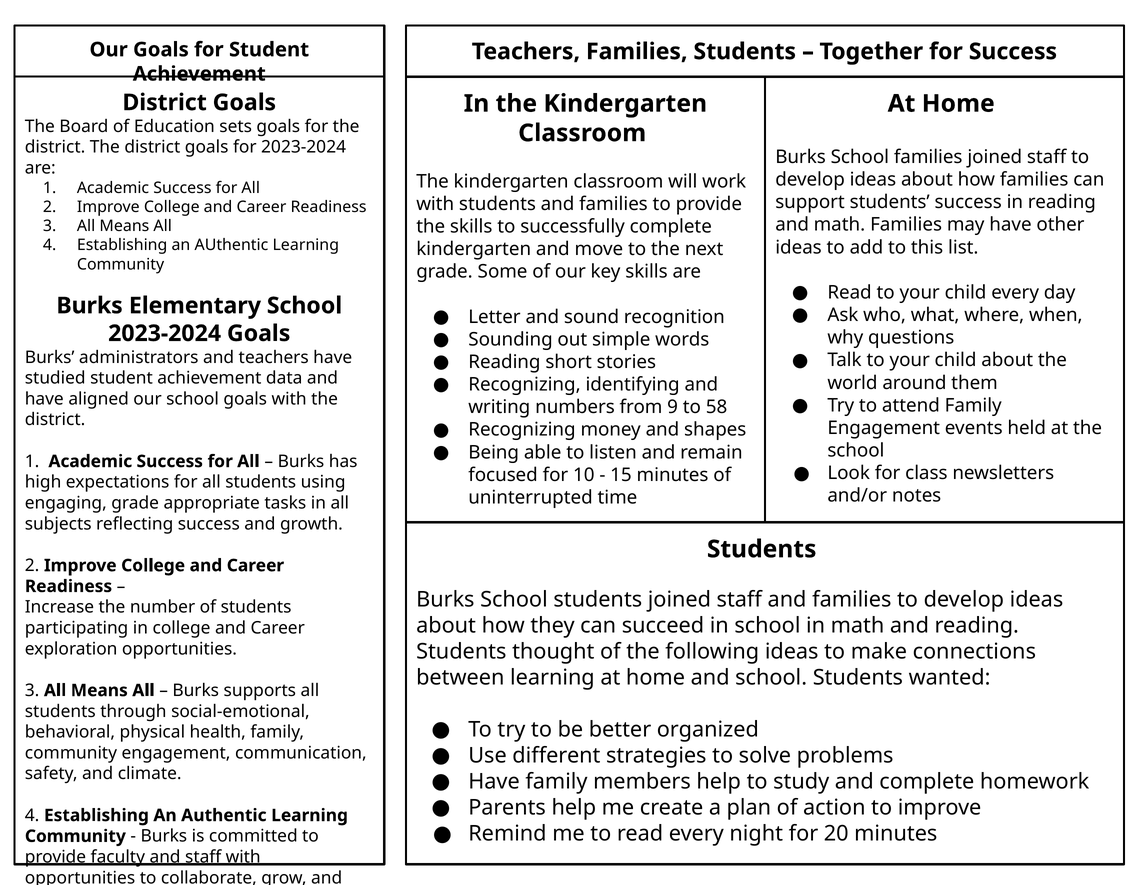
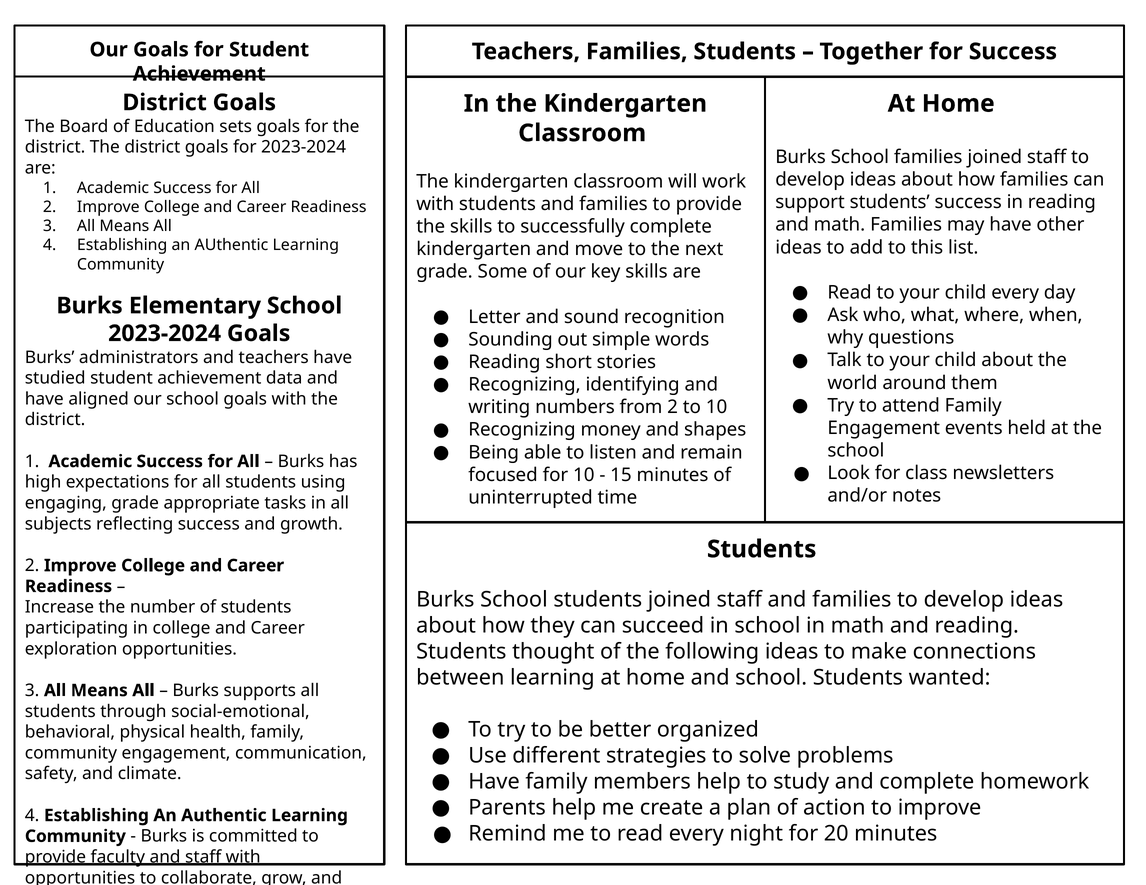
from 9: 9 -> 2
to 58: 58 -> 10
